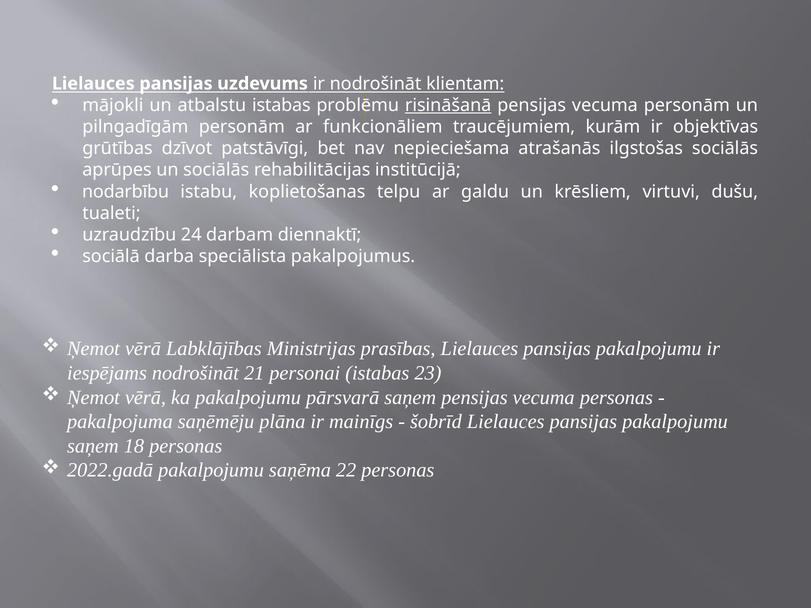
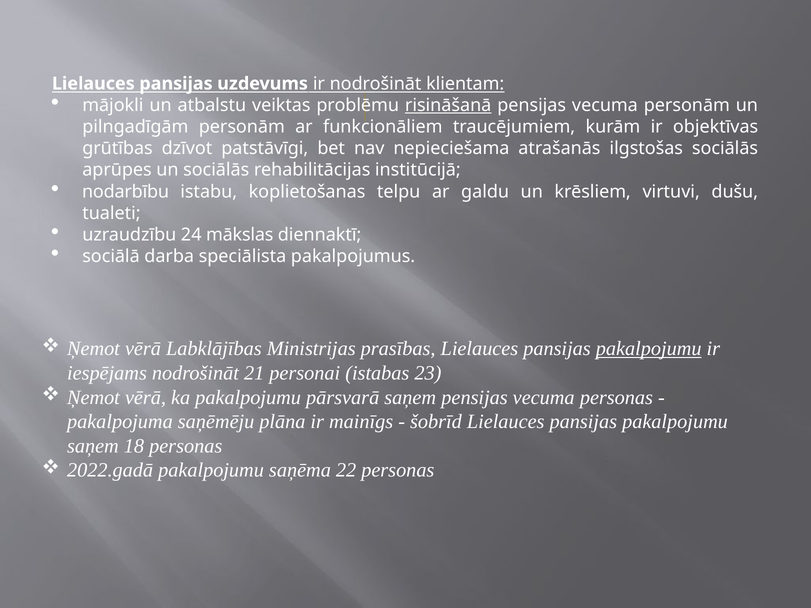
atbalstu istabas: istabas -> veiktas
darbam: darbam -> mākslas
pakalpojumu at (649, 349) underline: none -> present
